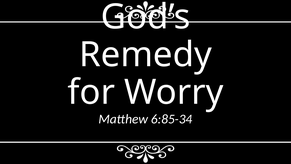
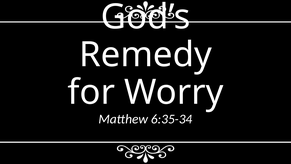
6:85-34: 6:85-34 -> 6:35-34
